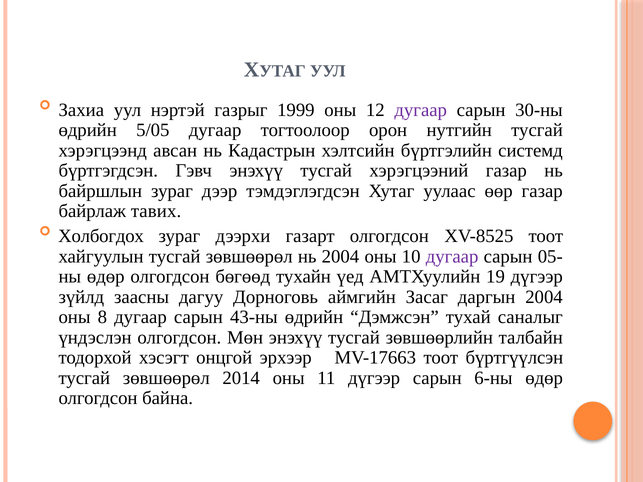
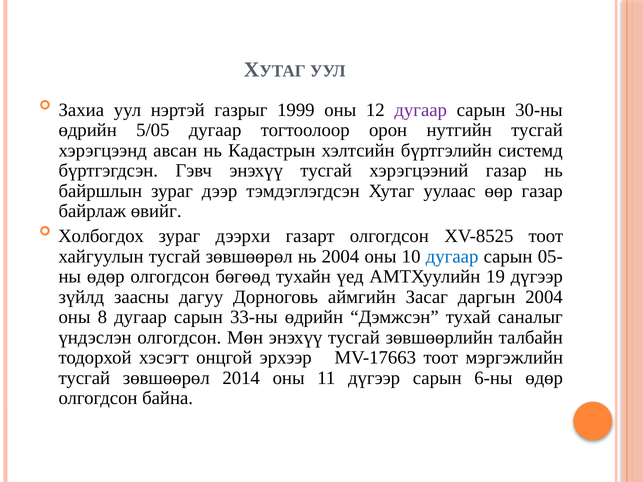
тавих: тавих -> өвийг
дугаар at (452, 257) colour: purple -> blue
43-ны: 43-ны -> 33-ны
бүртгүүлсэн: бүртгүүлсэн -> мэргэжлийн
